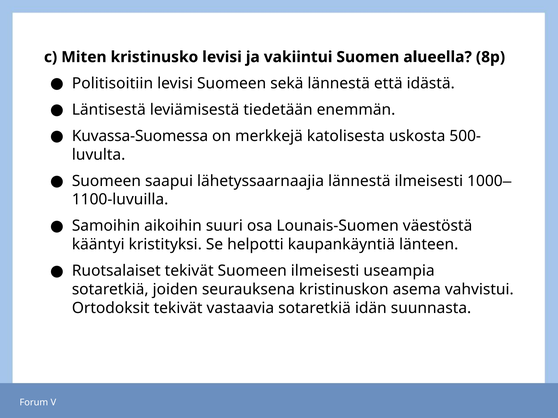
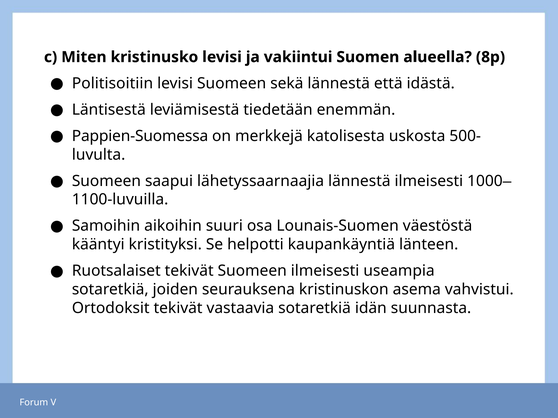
Kuvassa-Suomessa: Kuvassa-Suomessa -> Pappien-Suomessa
